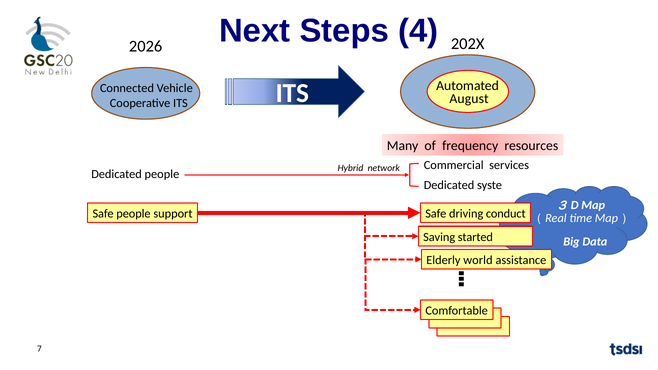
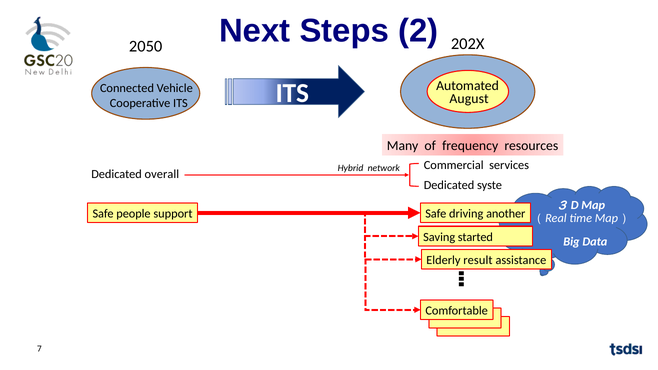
4: 4 -> 2
2026: 2026 -> 2050
Dedicated people: people -> overall
conduct: conduct -> another
world: world -> result
